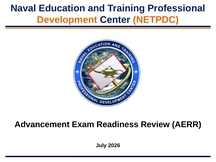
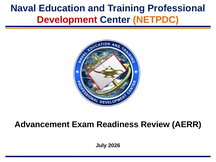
Development colour: orange -> red
